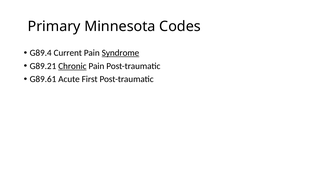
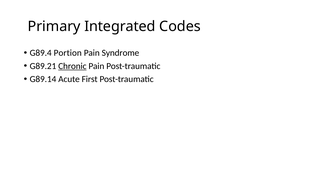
Minnesota: Minnesota -> Integrated
Current: Current -> Portion
Syndrome underline: present -> none
G89.61: G89.61 -> G89.14
